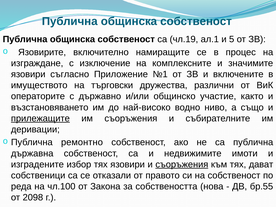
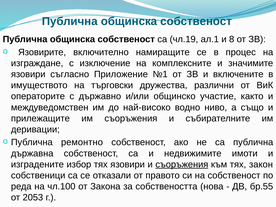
5: 5 -> 8
възстановяването: възстановяването -> междуведомствен
прилежащите underline: present -> none
дават: дават -> закон
2098: 2098 -> 2053
